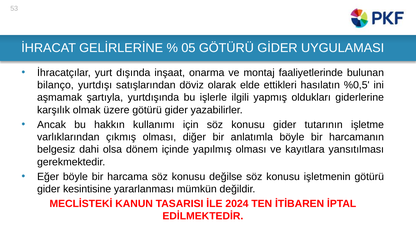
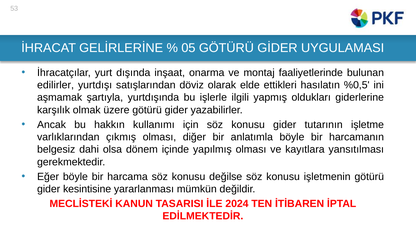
bilanço: bilanço -> edilirler
